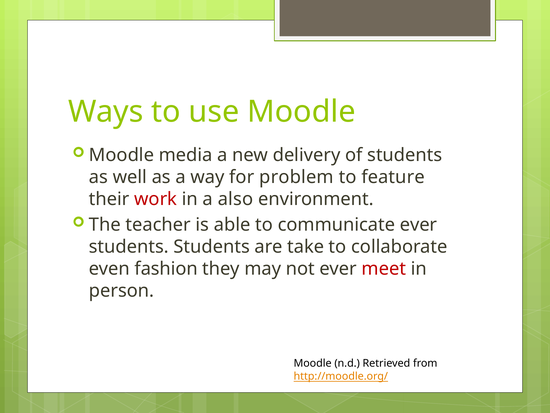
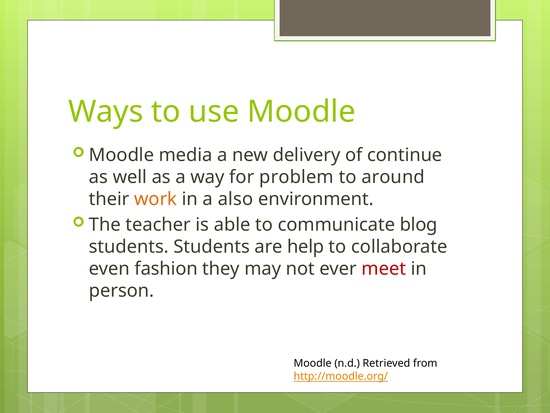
of students: students -> continue
feature: feature -> around
work colour: red -> orange
communicate ever: ever -> blog
take: take -> help
